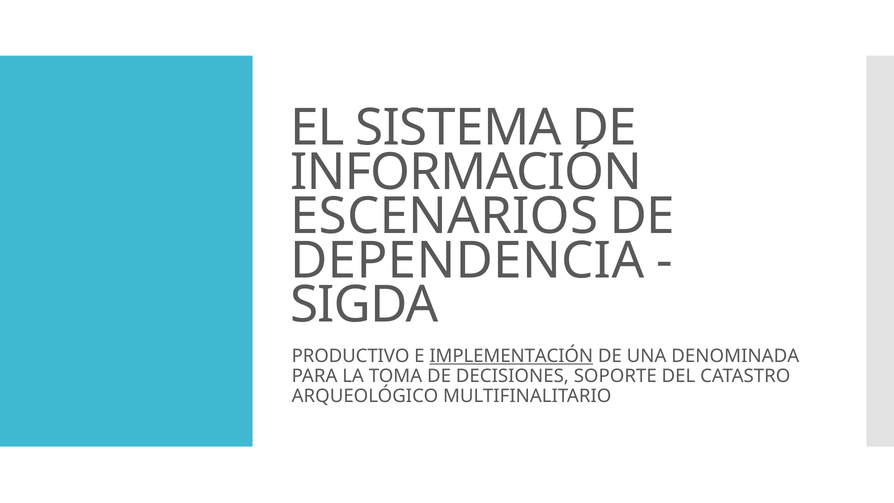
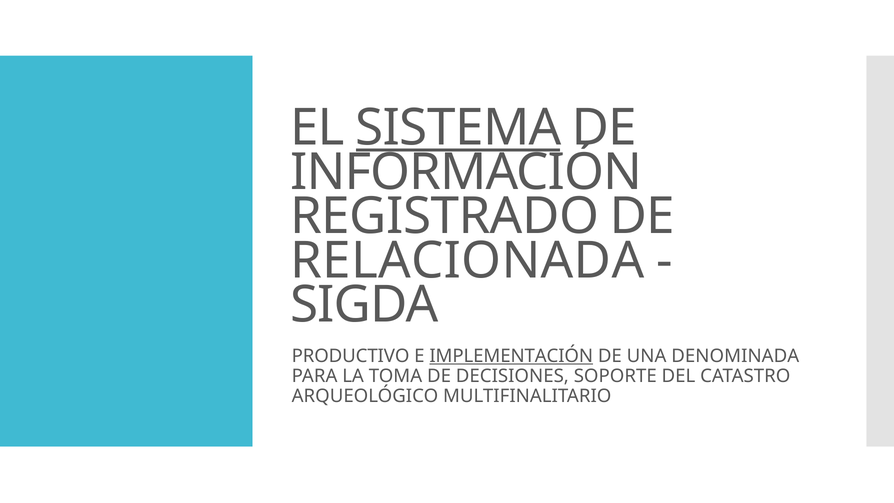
SISTEMA underline: none -> present
ESCENARIOS: ESCENARIOS -> REGISTRADO
DEPENDENCIA: DEPENDENCIA -> RELACIONADA
